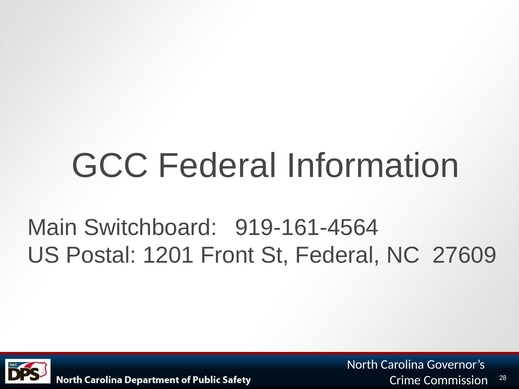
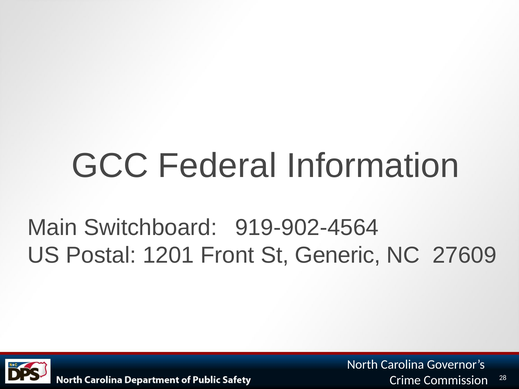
919-161-4564: 919-161-4564 -> 919-902-4564
St Federal: Federal -> Generic
